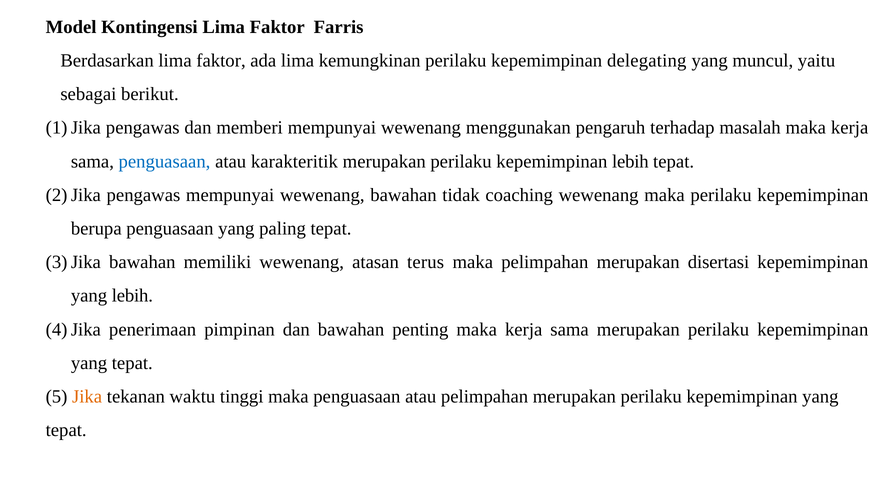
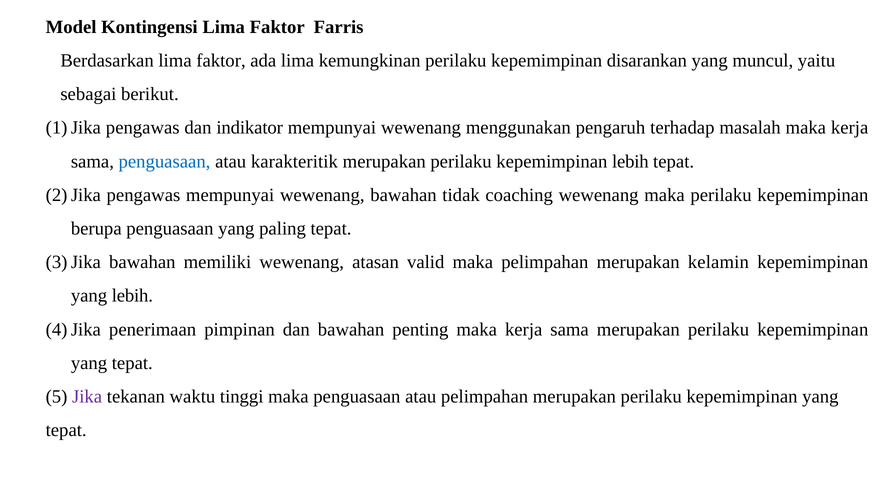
delegating: delegating -> disarankan
memberi: memberi -> indikator
terus: terus -> valid
disertasi: disertasi -> kelamin
Jika colour: orange -> purple
